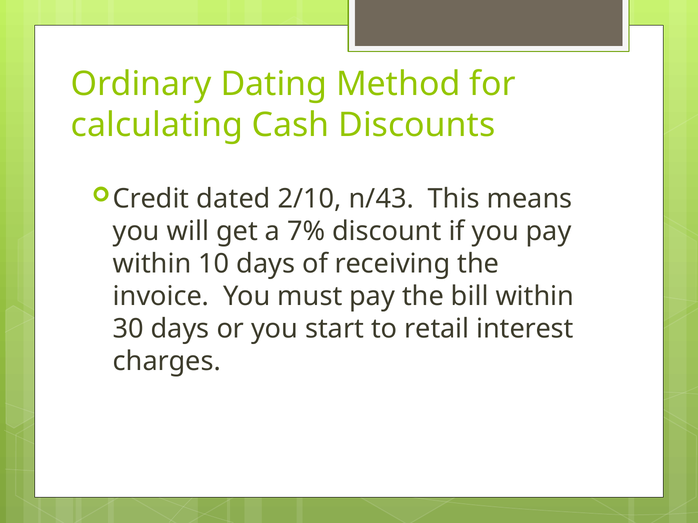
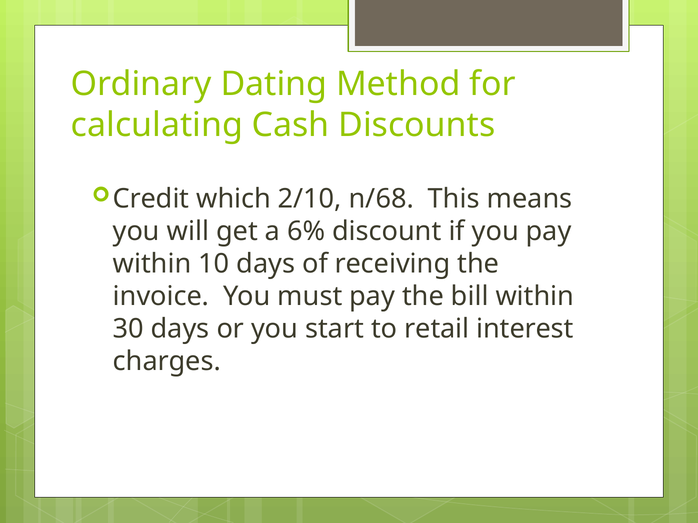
dated: dated -> which
n/43: n/43 -> n/68
7%: 7% -> 6%
